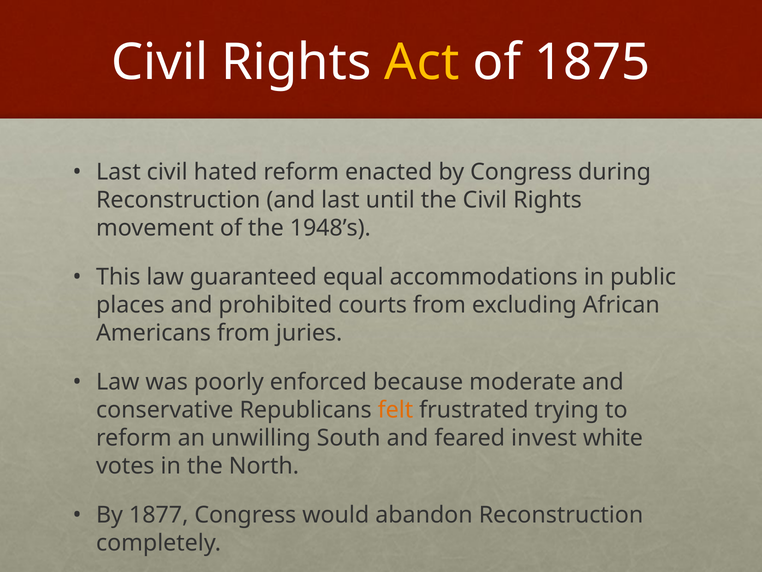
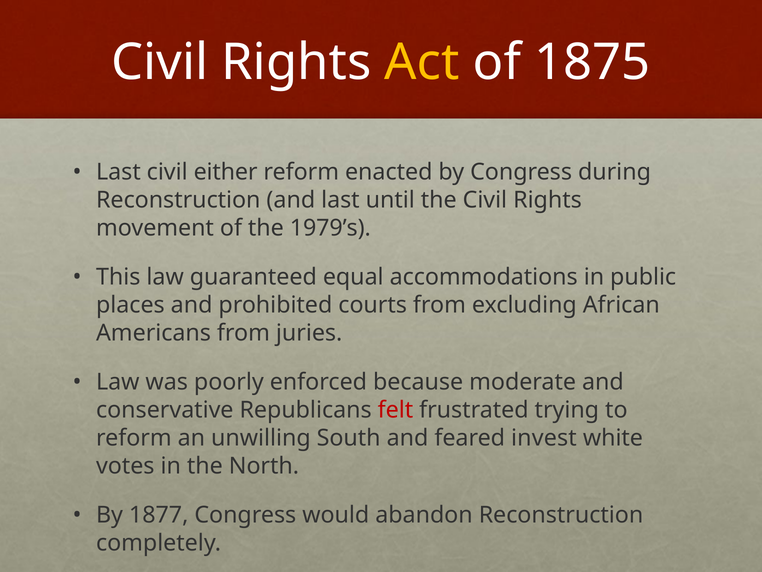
hated: hated -> either
1948’s: 1948’s -> 1979’s
felt colour: orange -> red
